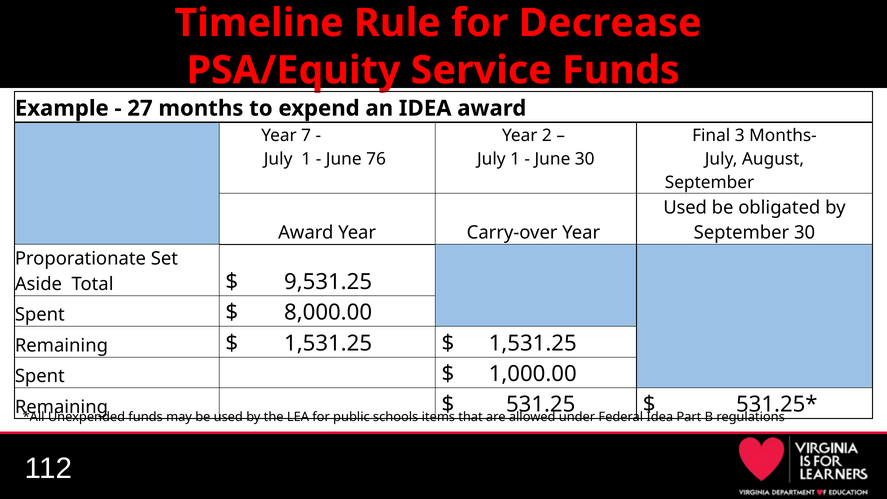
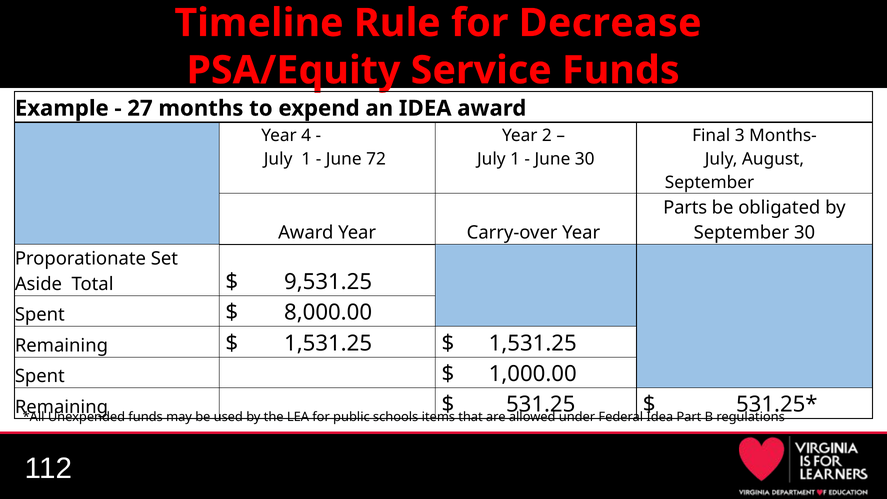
7: 7 -> 4
76: 76 -> 72
Used at (685, 208): Used -> Parts
